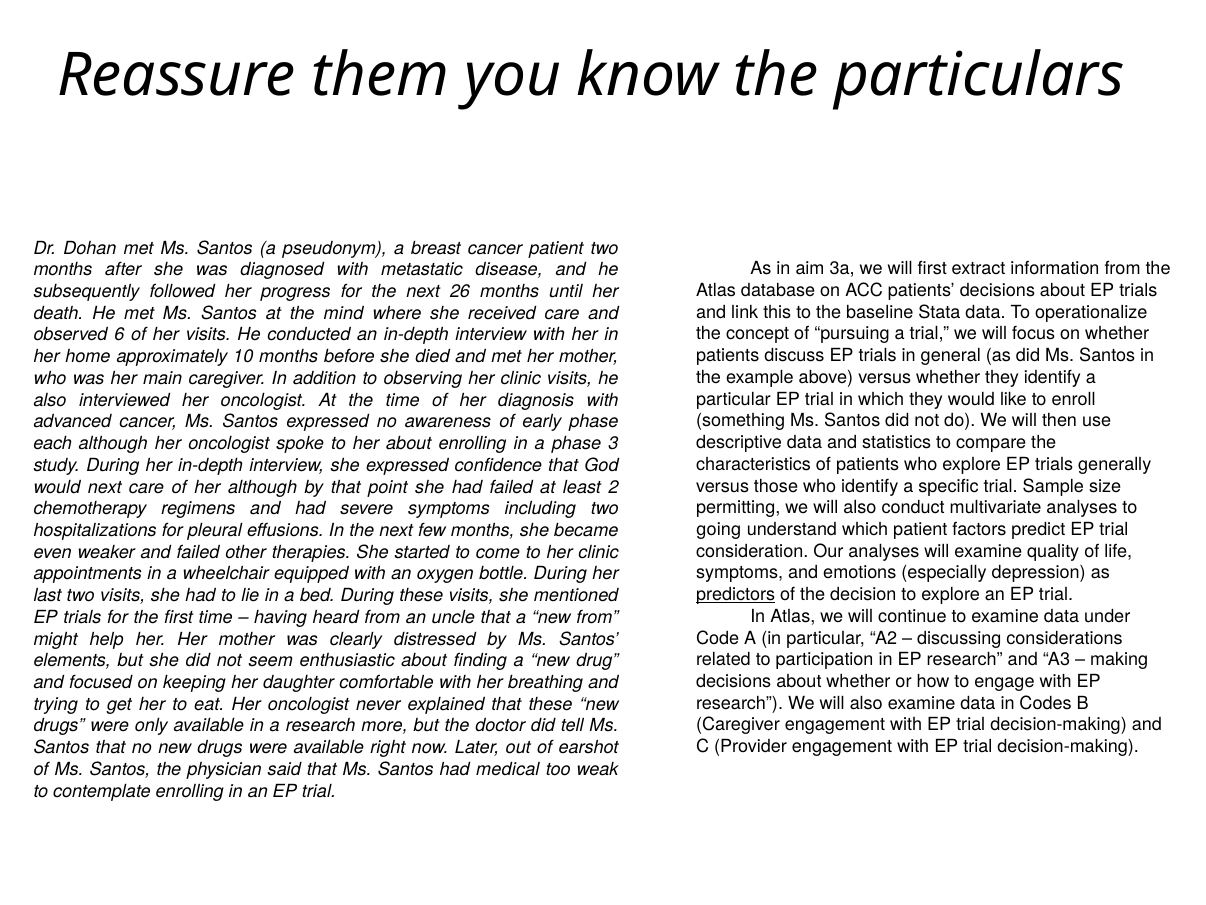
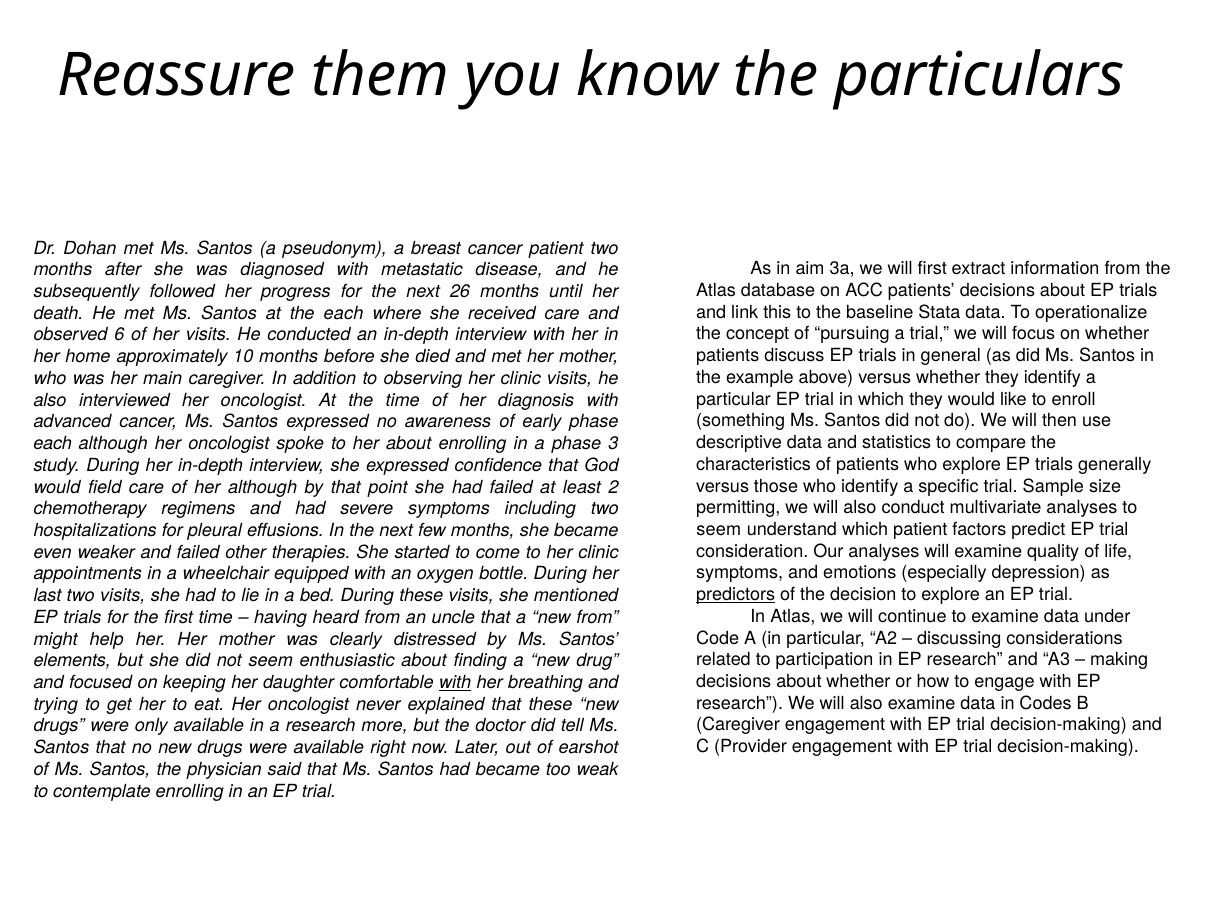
the mind: mind -> each
would next: next -> field
going at (719, 529): going -> seem
with at (455, 682) underline: none -> present
had medical: medical -> became
